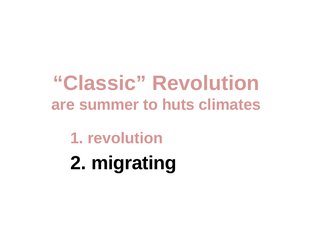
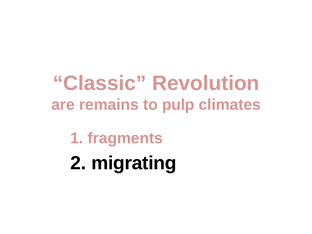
summer: summer -> remains
huts: huts -> pulp
revolution at (125, 138): revolution -> fragments
